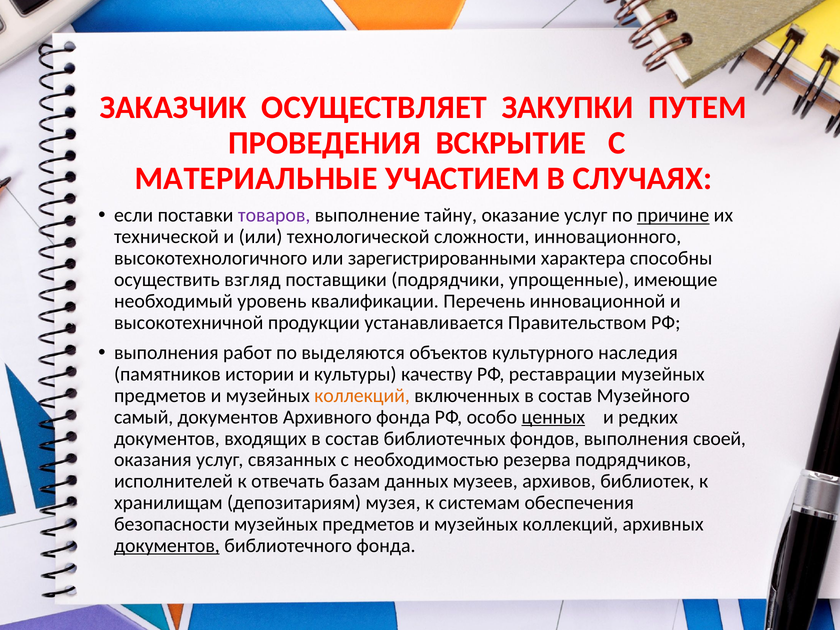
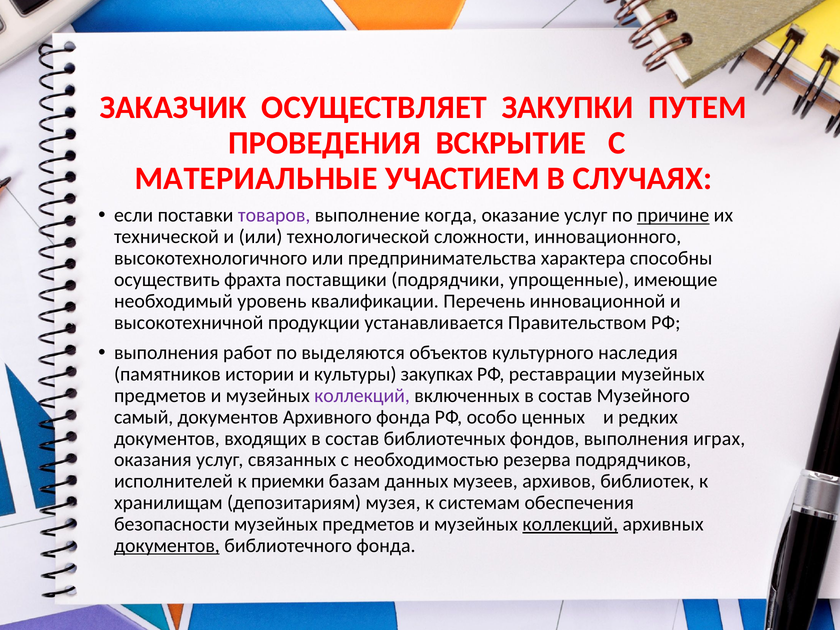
тайну: тайну -> когда
зарегистрированными: зарегистрированными -> предпринимательства
взгляд: взгляд -> фрахта
качеству: качеству -> закупках
коллекций at (362, 396) colour: orange -> purple
ценных underline: present -> none
своей: своей -> играх
отвечать: отвечать -> приемки
коллекций at (570, 524) underline: none -> present
